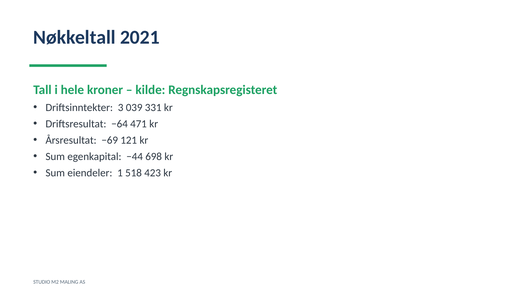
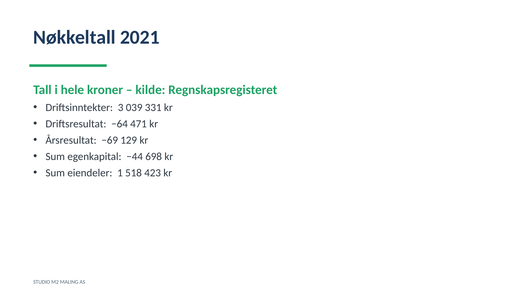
121: 121 -> 129
